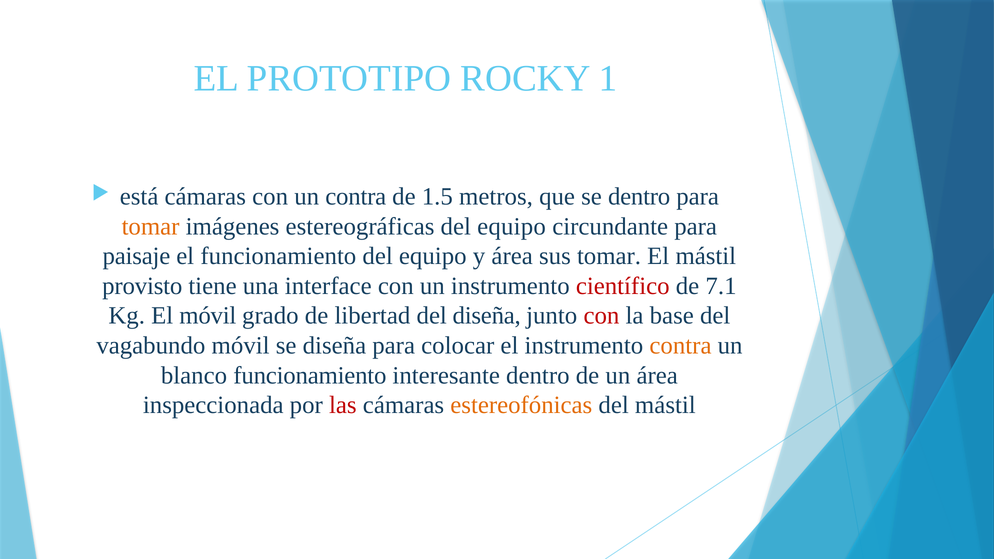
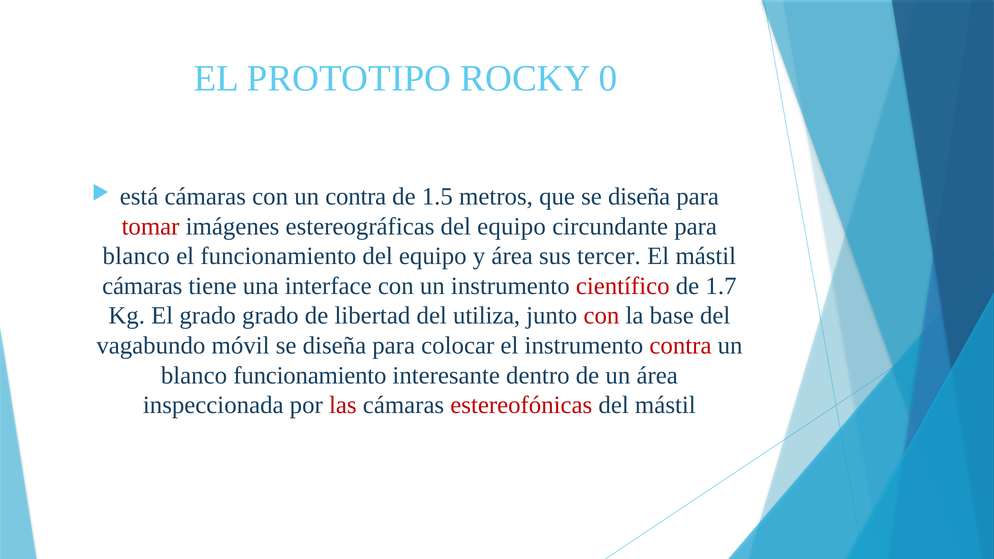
1: 1 -> 0
que se dentro: dentro -> diseña
tomar at (151, 226) colour: orange -> red
paisaje at (136, 256): paisaje -> blanco
sus tomar: tomar -> tercer
provisto at (142, 286): provisto -> cámaras
7.1: 7.1 -> 1.7
El móvil: móvil -> grado
del diseña: diseña -> utiliza
contra at (681, 346) colour: orange -> red
estereofónicas colour: orange -> red
